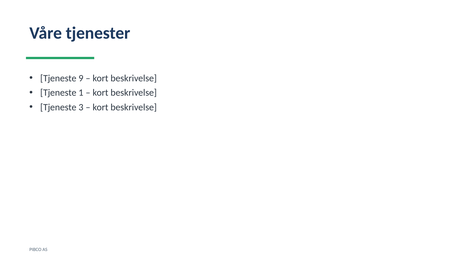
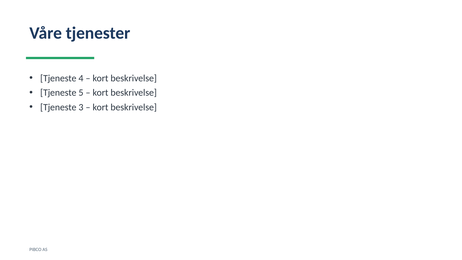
9: 9 -> 4
1: 1 -> 5
